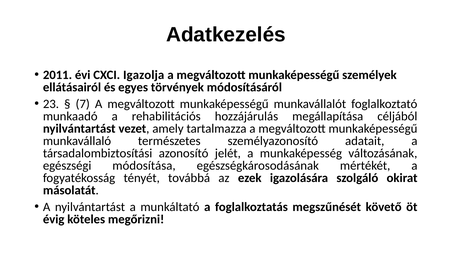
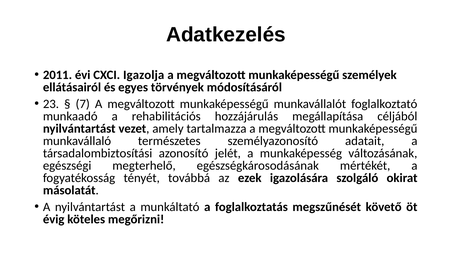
módosítása: módosítása -> megterhelő
